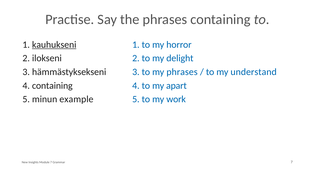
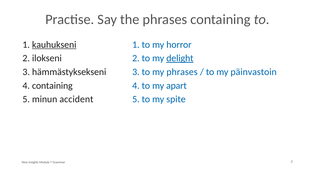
delight underline: none -> present
understand: understand -> päinvastoin
example: example -> accident
work: work -> spite
